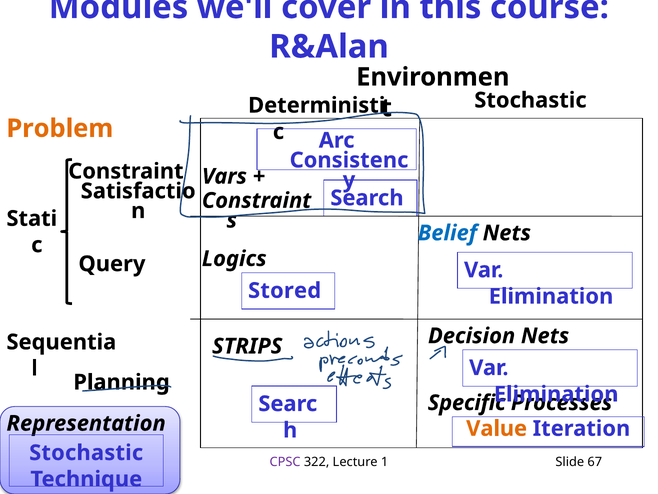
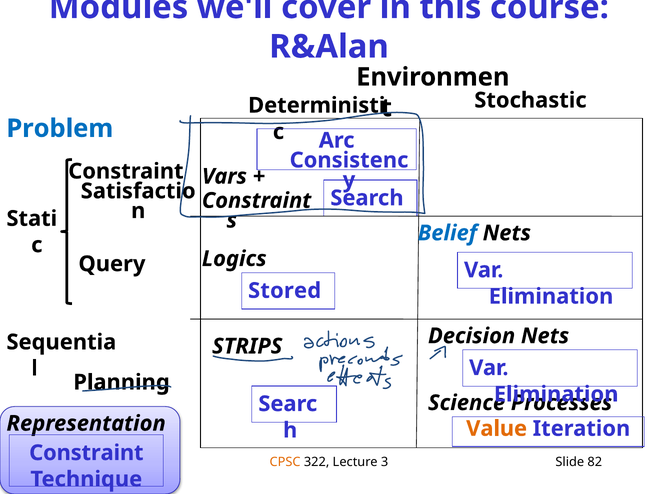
Problem colour: orange -> blue
Specific: Specific -> Science
Stochastic at (86, 452): Stochastic -> Constraint
CPSC colour: purple -> orange
1: 1 -> 3
67: 67 -> 82
